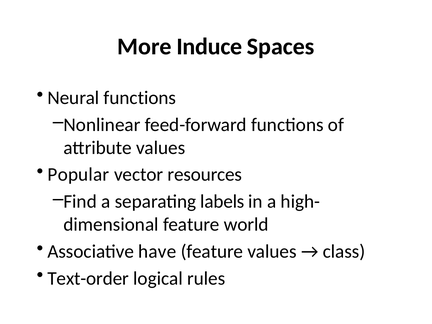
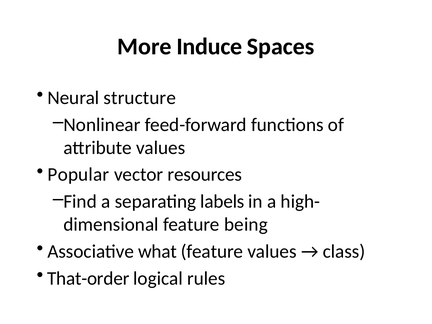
Neural functions: functions -> structure
world: world -> being
have: have -> what
Text-order: Text-order -> That-order
